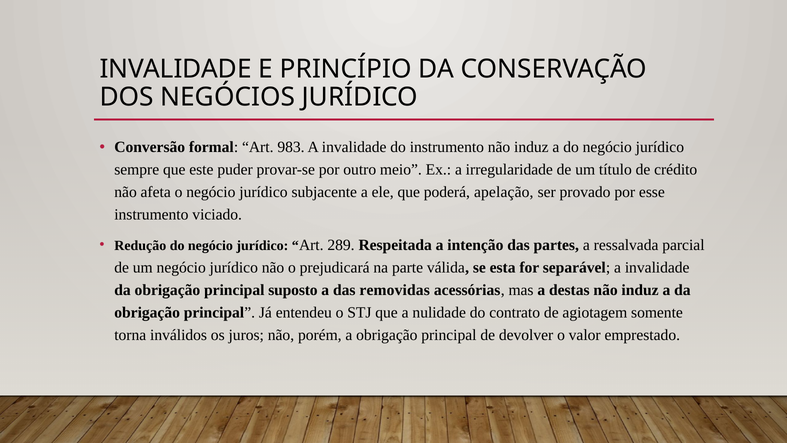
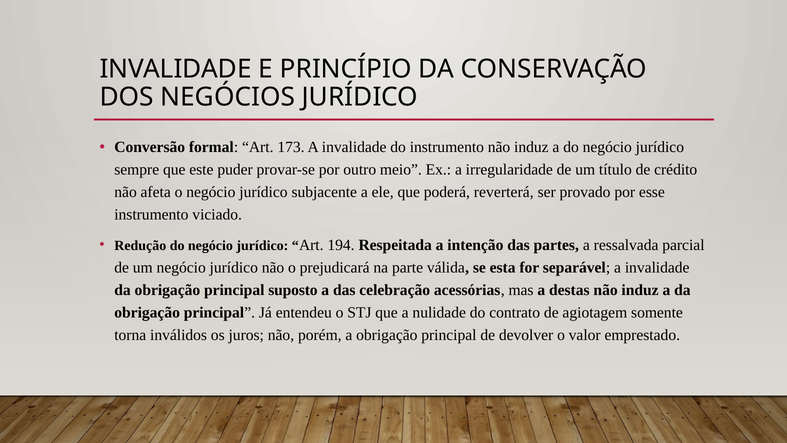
983: 983 -> 173
apelação: apelação -> reverterá
289: 289 -> 194
removidas: removidas -> celebração
